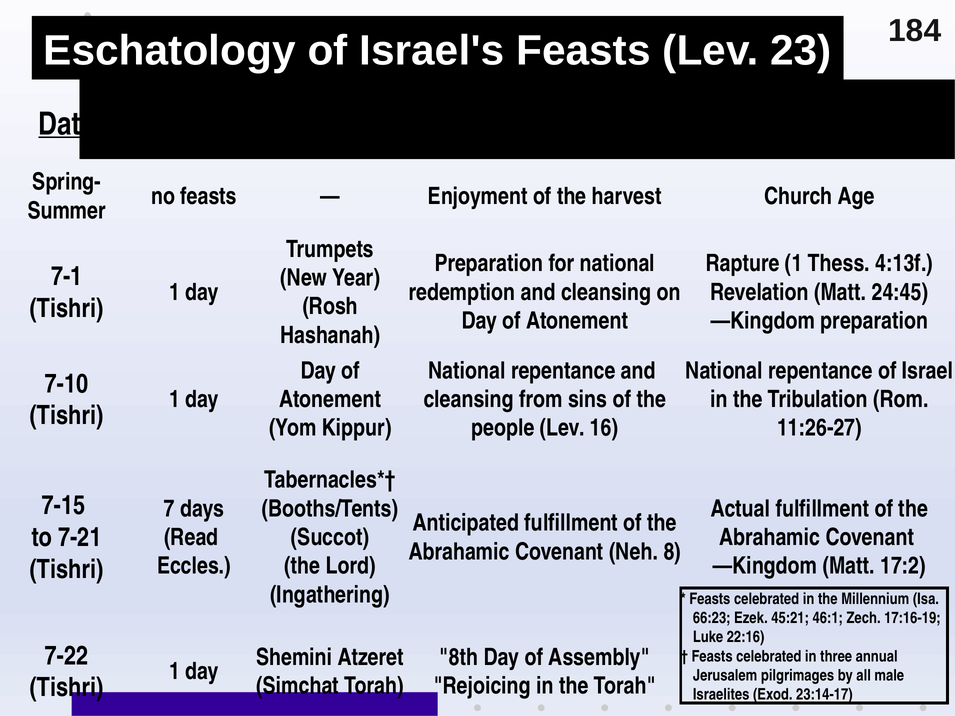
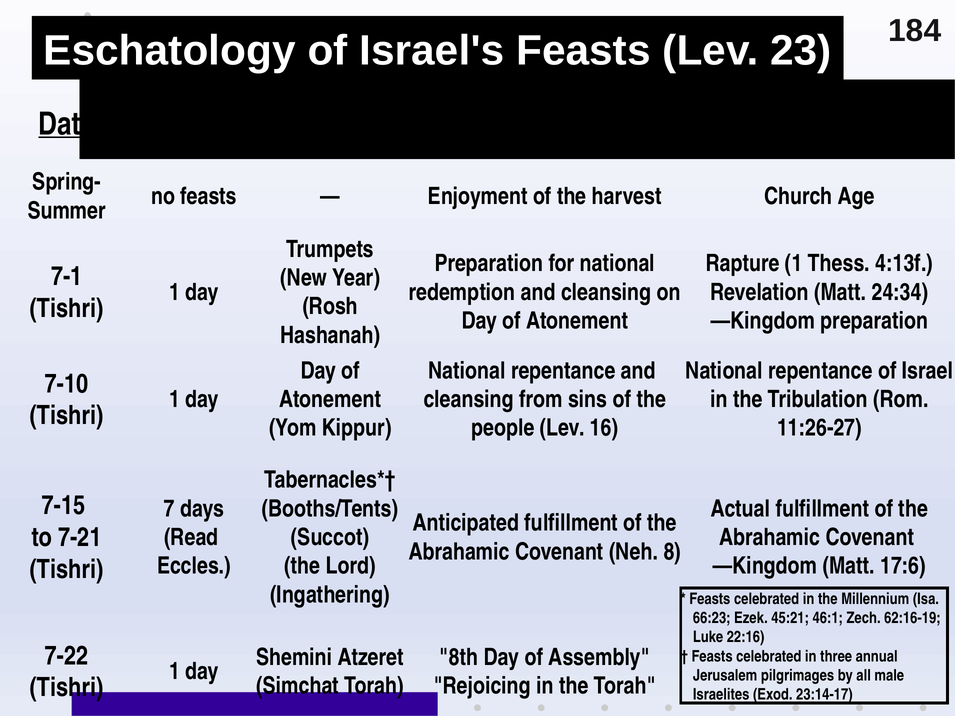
24:45: 24:45 -> 24:34
17:2: 17:2 -> 17:6
17:16-19: 17:16-19 -> 62:16-19
